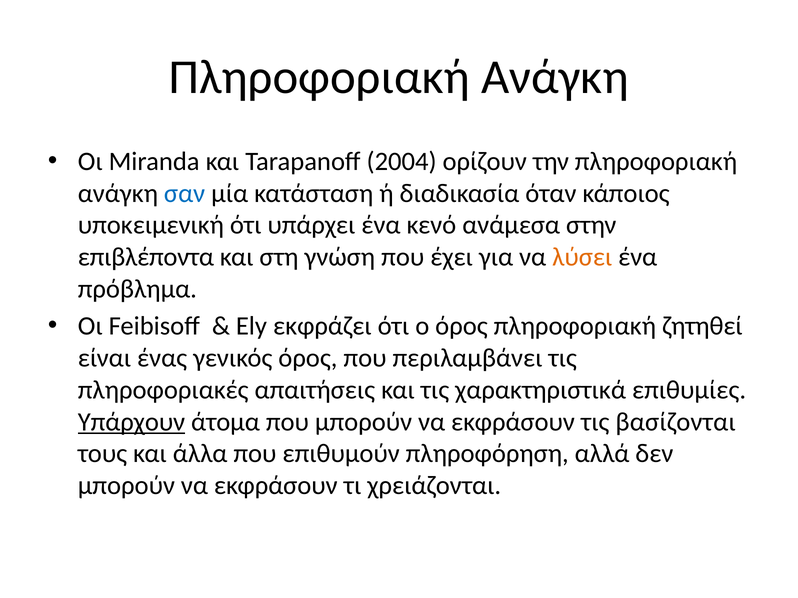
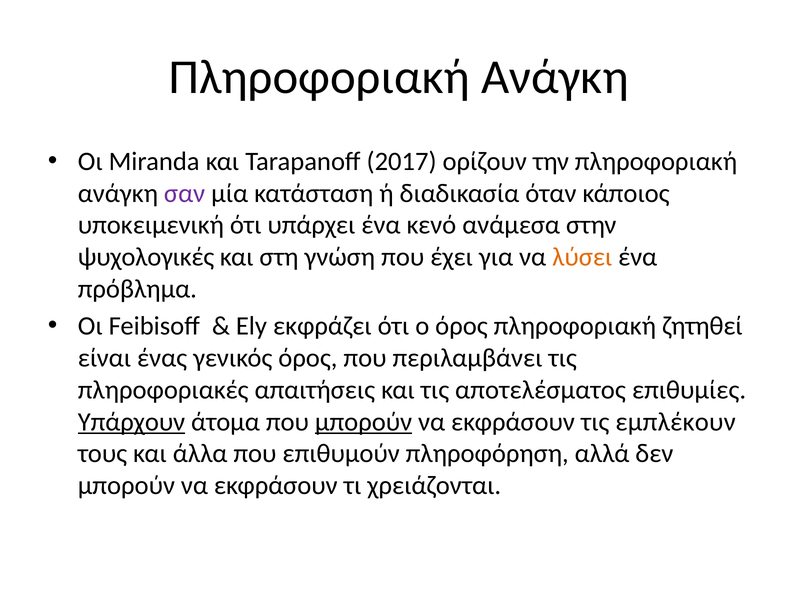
2004: 2004 -> 2017
σαν colour: blue -> purple
επιβλέποντα: επιβλέποντα -> ψυχολογικές
χαρακτηριστικά: χαρακτηριστικά -> αποτελέσματος
μπορούν at (364, 422) underline: none -> present
βασίζονται: βασίζονται -> εμπλέκουν
